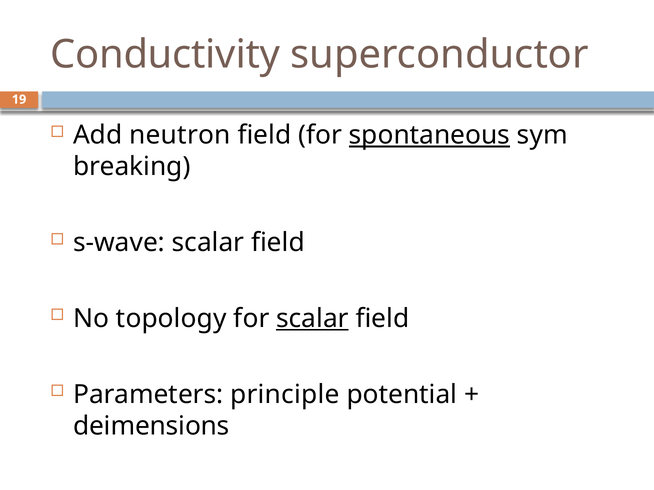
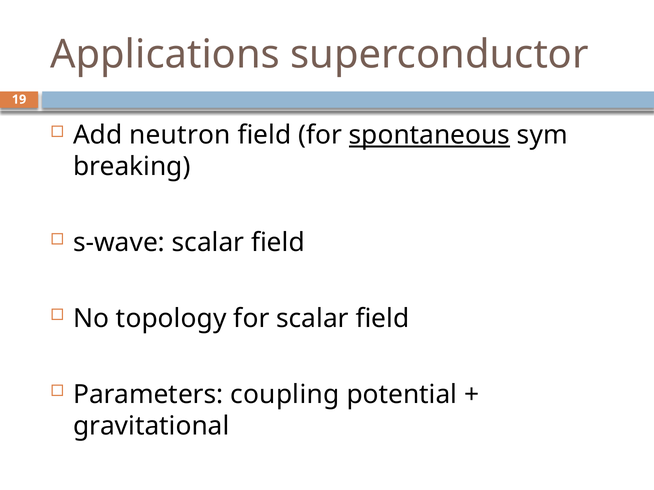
Conductivity: Conductivity -> Applications
scalar at (312, 319) underline: present -> none
principle: principle -> coupling
deimensions: deimensions -> gravitational
